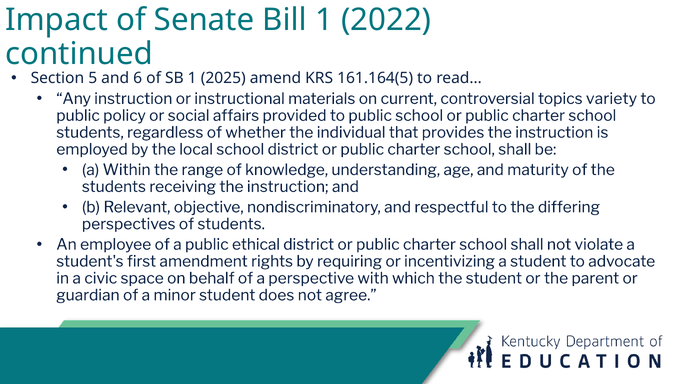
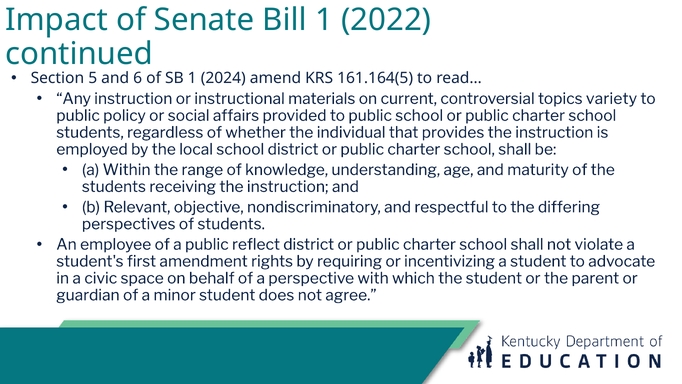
2025: 2025 -> 2024
ethical: ethical -> reflect
